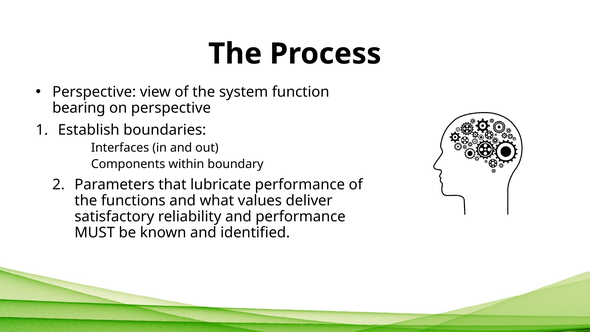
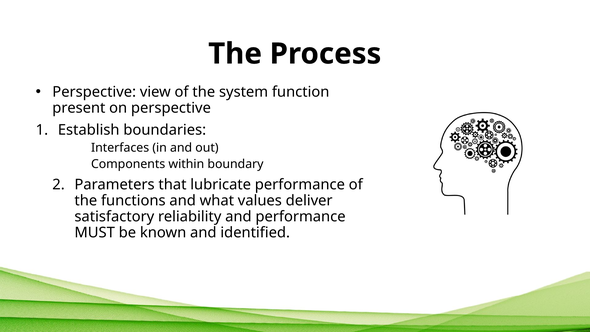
bearing: bearing -> present
